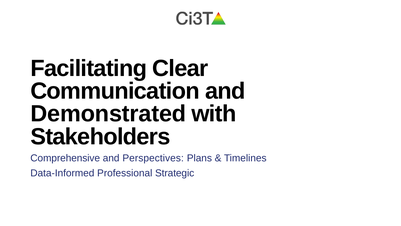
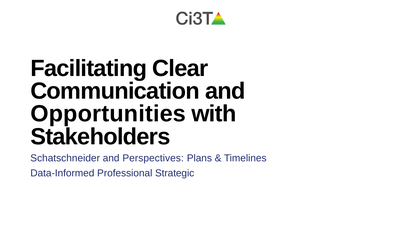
Demonstrated: Demonstrated -> Opportunities
Comprehensive: Comprehensive -> Schatschneider
